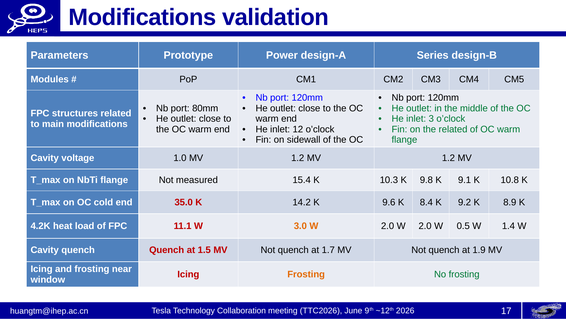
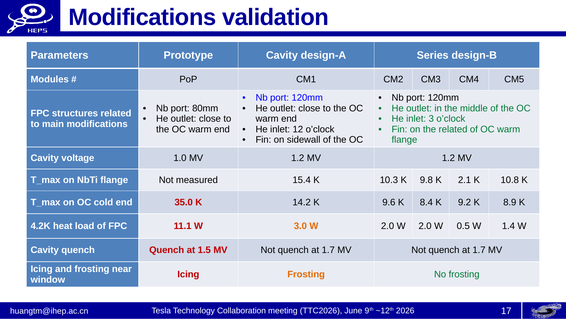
Prototype Power: Power -> Cavity
9.1: 9.1 -> 2.1
1.9 at (479, 250): 1.9 -> 1.7
